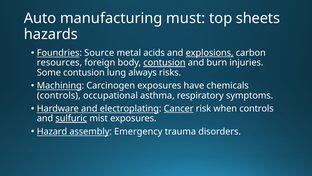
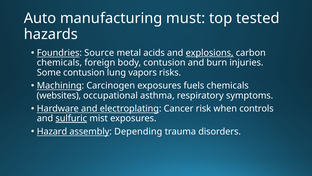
sheets: sheets -> tested
resources at (59, 63): resources -> chemicals
contusion at (164, 63) underline: present -> none
always: always -> vapors
have: have -> fuels
controls at (59, 95): controls -> websites
Cancer underline: present -> none
Emergency: Emergency -> Depending
